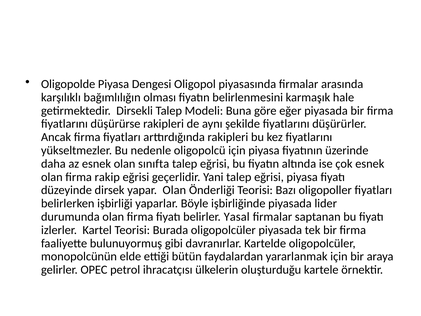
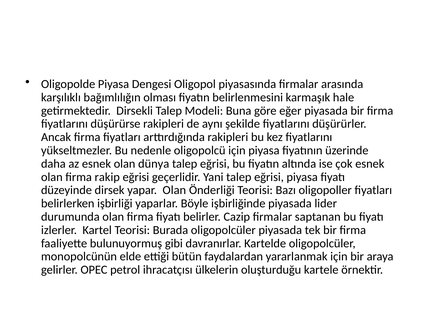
sınıfta: sınıfta -> dünya
Yasal: Yasal -> Cazip
